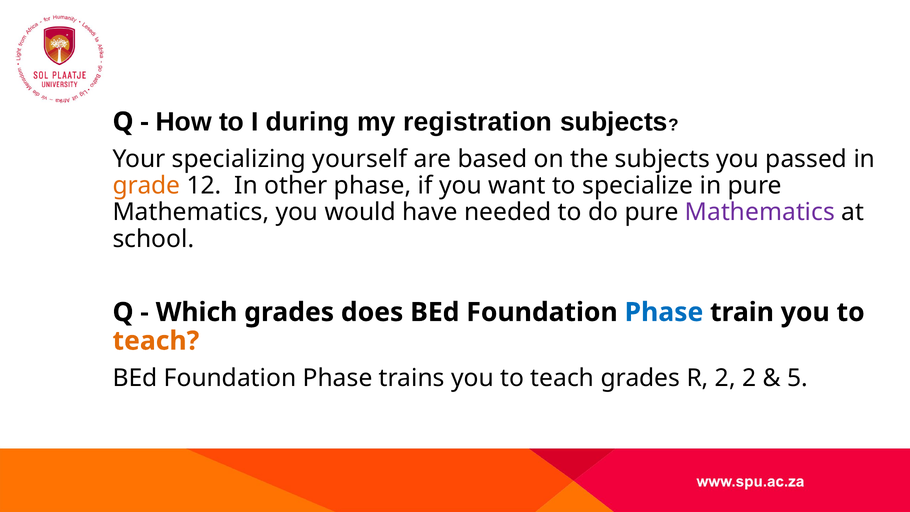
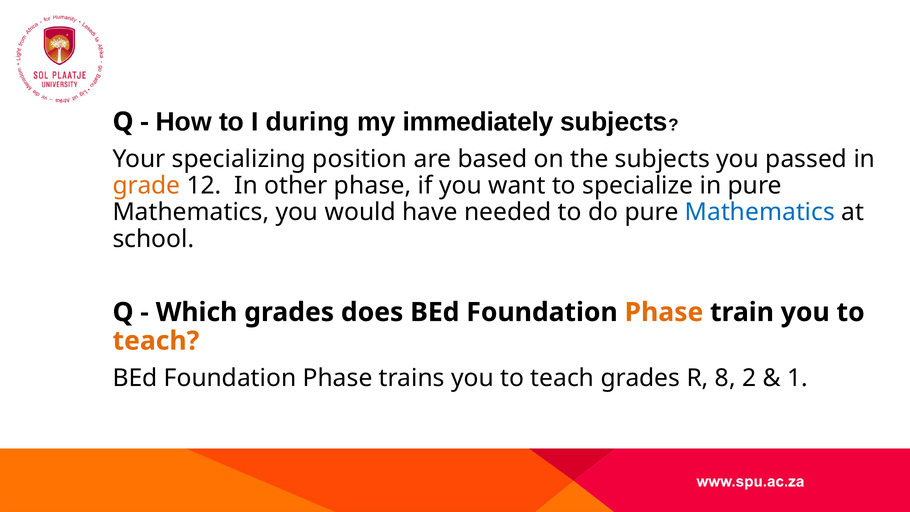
registration: registration -> immediately
yourself: yourself -> position
Mathematics at (760, 212) colour: purple -> blue
Phase at (664, 312) colour: blue -> orange
R 2: 2 -> 8
5: 5 -> 1
